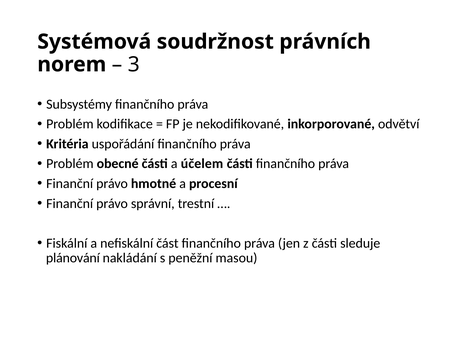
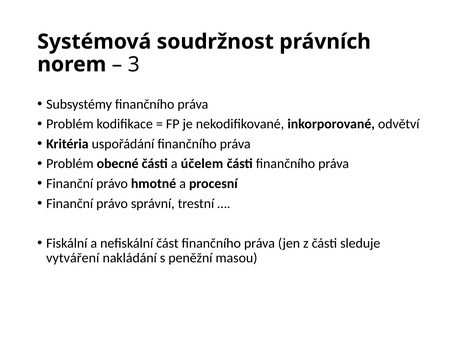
plánování: plánování -> vytváření
